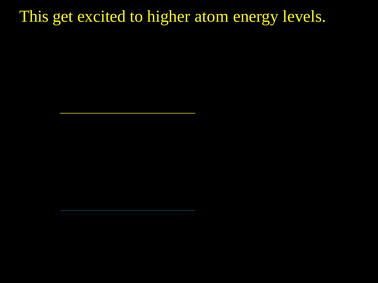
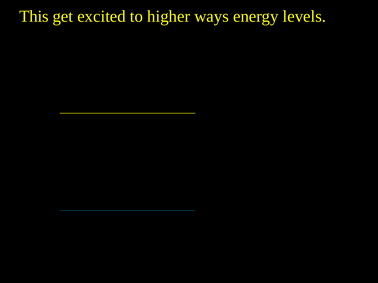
atom: atom -> ways
